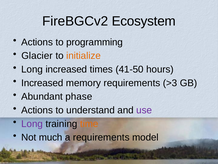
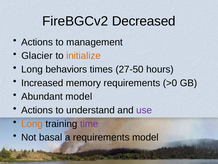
Ecosystem: Ecosystem -> Decreased
programming: programming -> management
Long increased: increased -> behaviors
41-50: 41-50 -> 27-50
>3: >3 -> >0
Abundant phase: phase -> model
Long at (32, 123) colour: purple -> orange
time colour: orange -> purple
much: much -> basal
